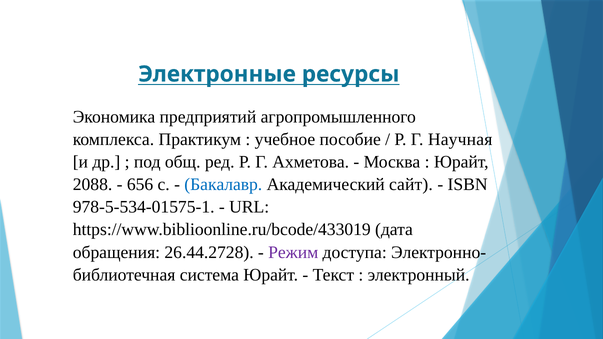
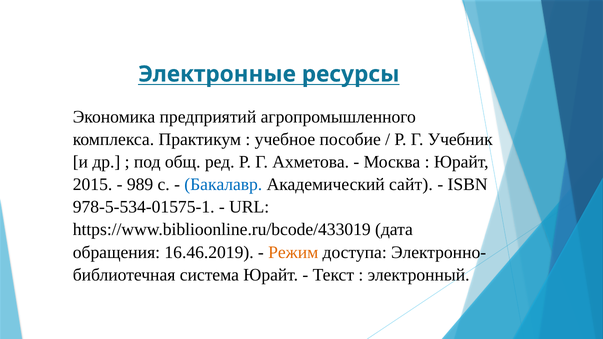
Научная: Научная -> Учебник
2088: 2088 -> 2015
656: 656 -> 989
26.44.2728: 26.44.2728 -> 16.46.2019
Режим colour: purple -> orange
